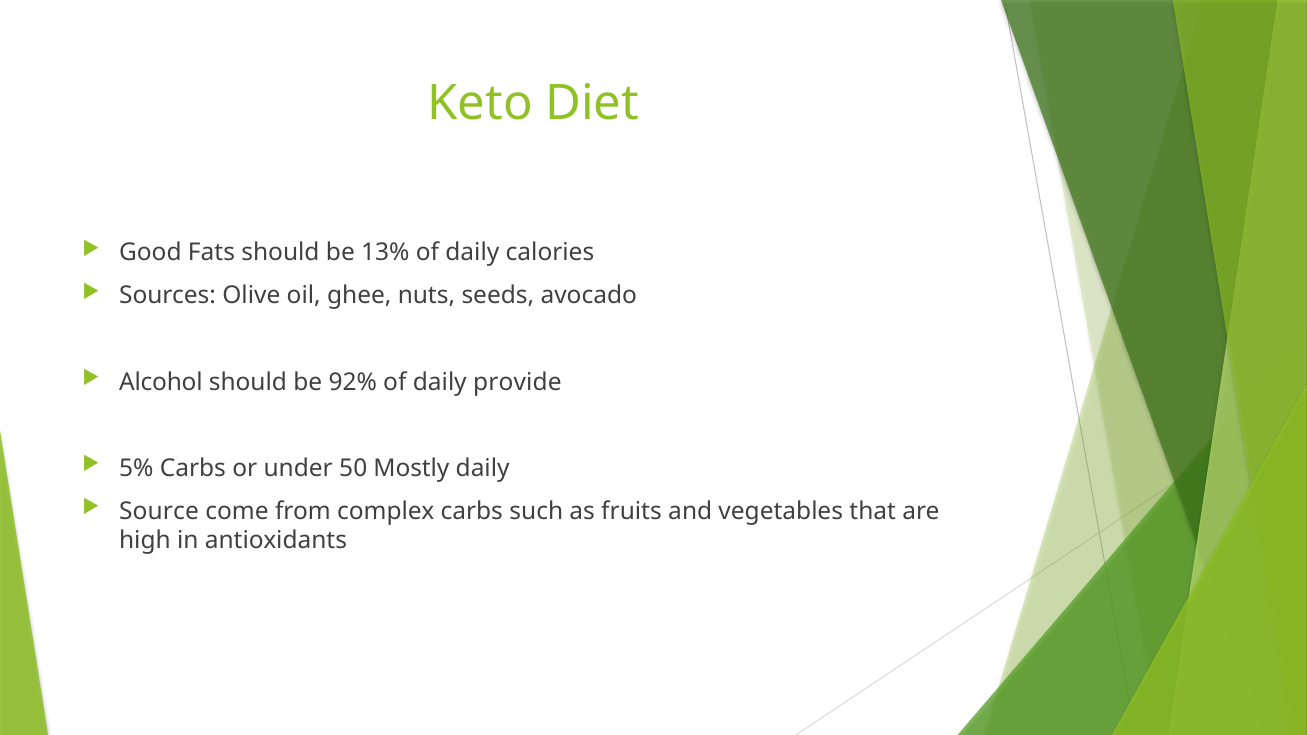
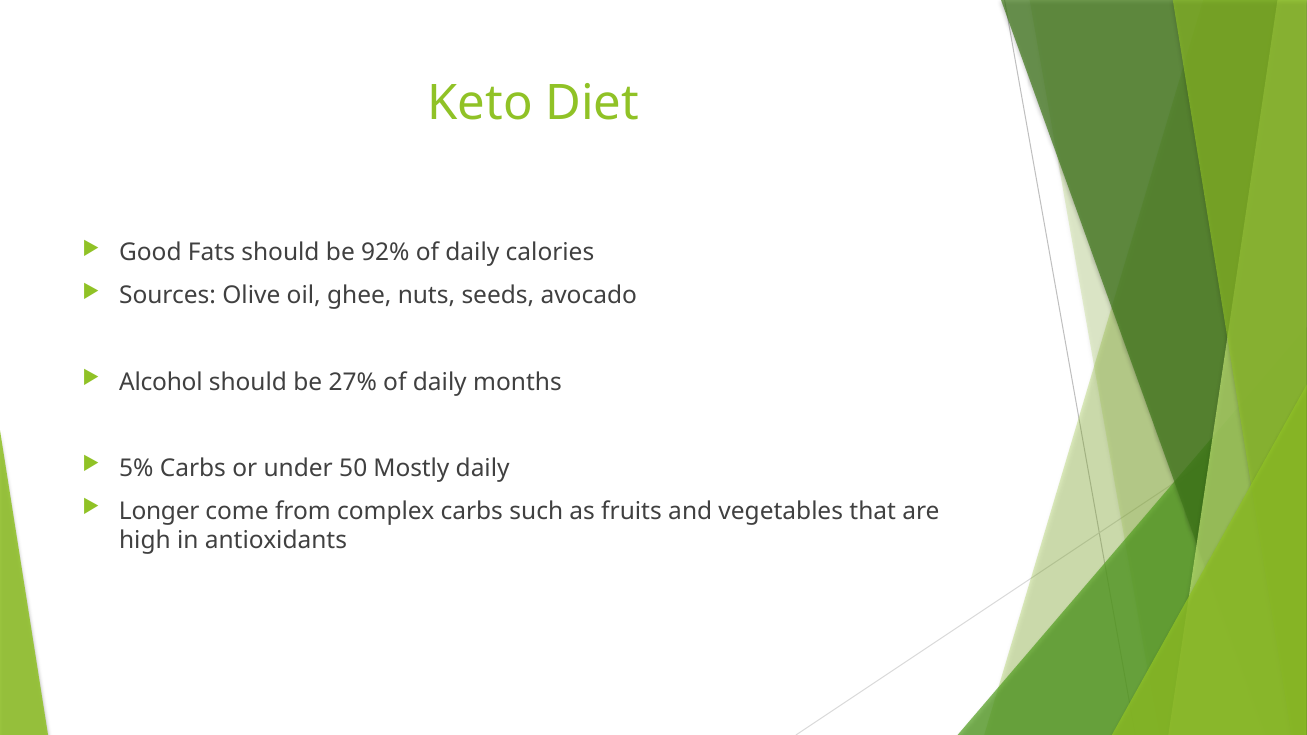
13%: 13% -> 92%
92%: 92% -> 27%
provide: provide -> months
Source: Source -> Longer
